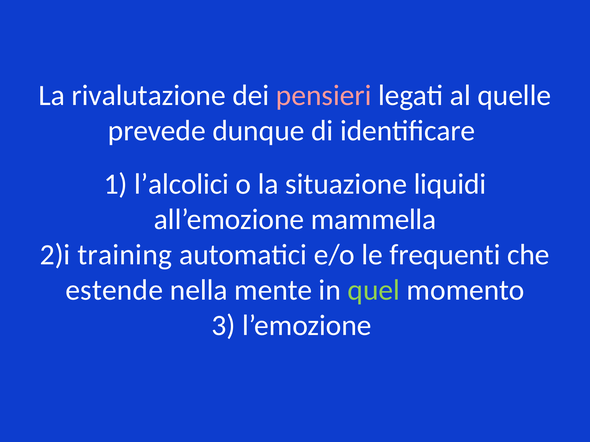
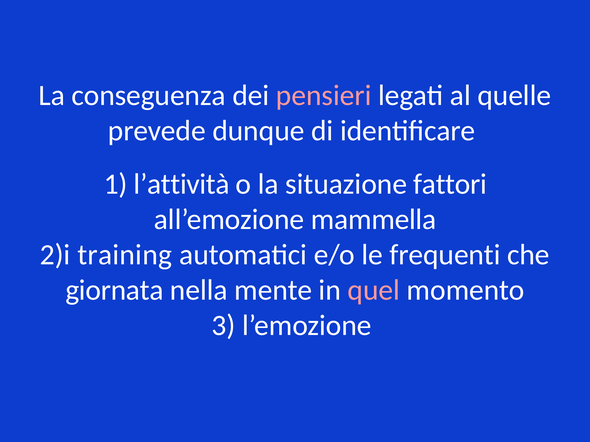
rivalutazione: rivalutazione -> conseguenza
l’alcolici: l’alcolici -> l’attività
liquidi: liquidi -> fattori
estende: estende -> giornata
quel colour: light green -> pink
